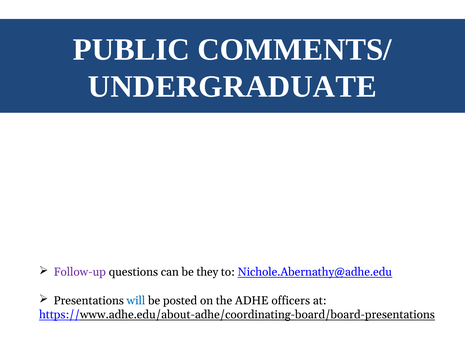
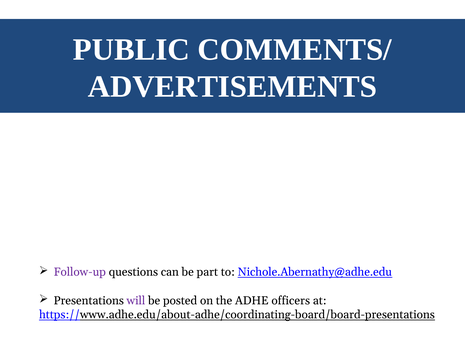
UNDERGRADUATE: UNDERGRADUATE -> ADVERTISEMENTS
they: they -> part
will colour: blue -> purple
